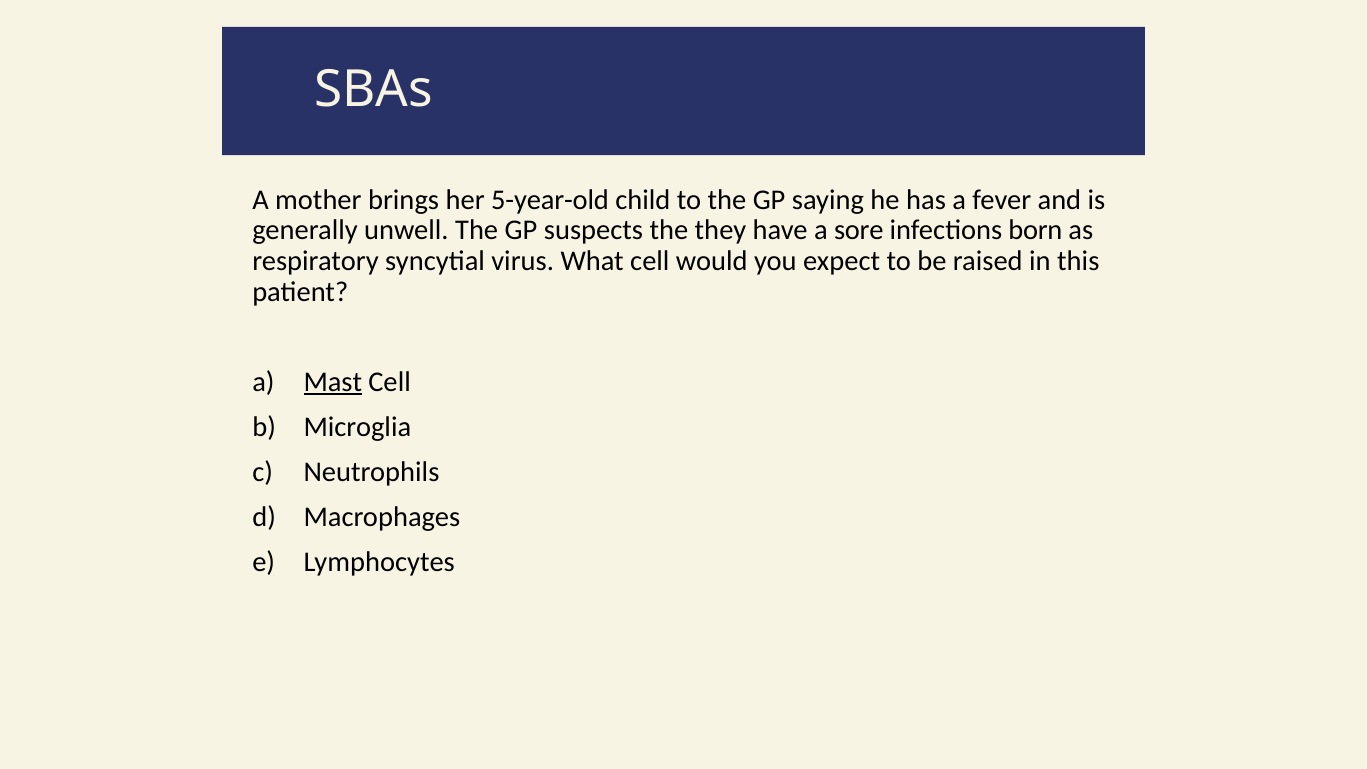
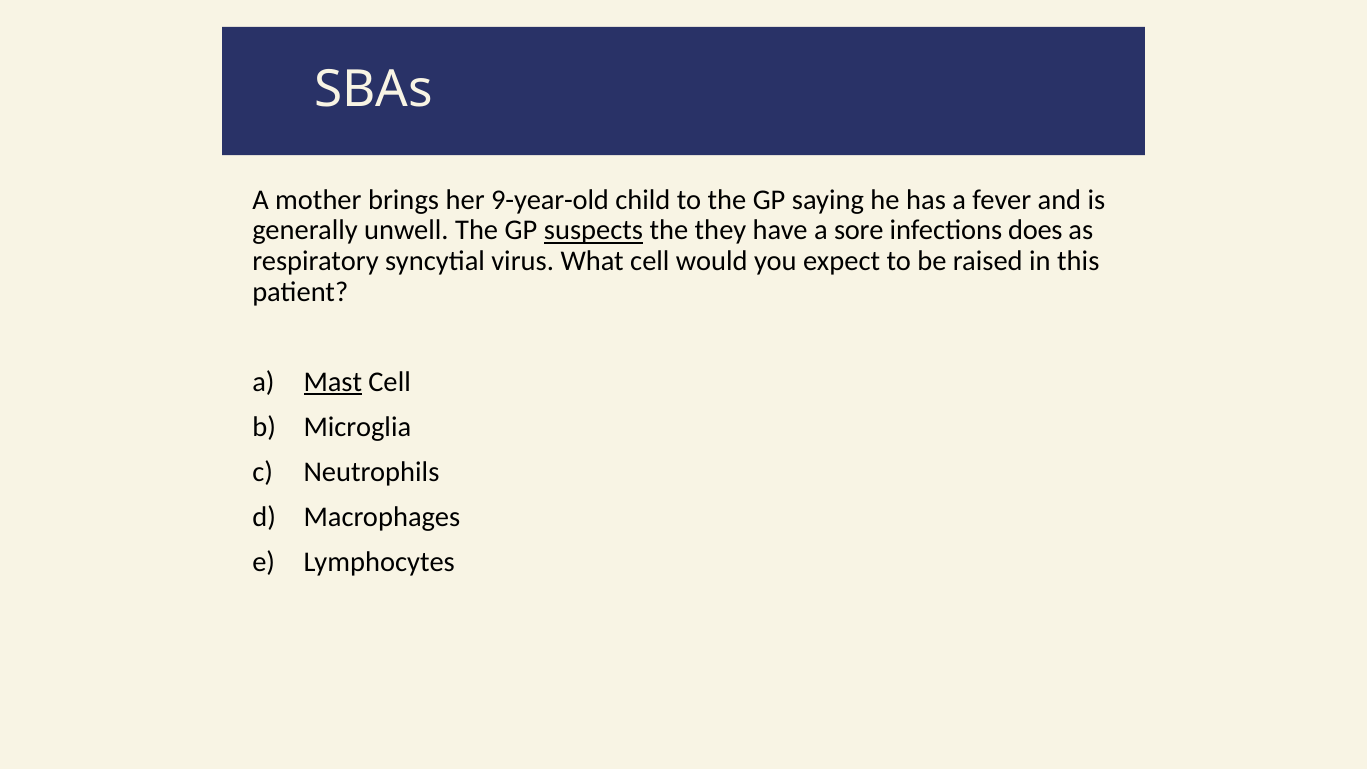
5-year-old: 5-year-old -> 9-year-old
suspects underline: none -> present
born: born -> does
